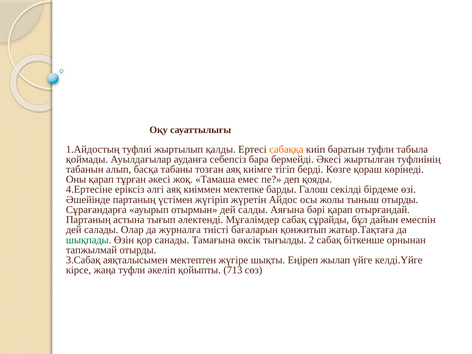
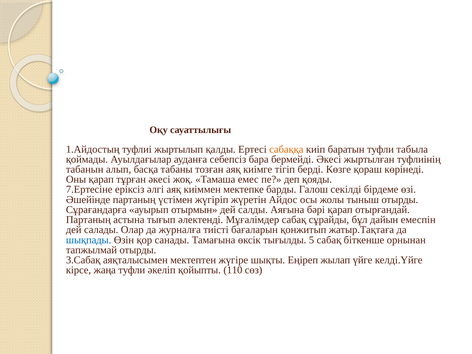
4.Ертесіне: 4.Ертесіне -> 7.Ертесіне
шықпады colour: green -> blue
2: 2 -> 5
713: 713 -> 110
